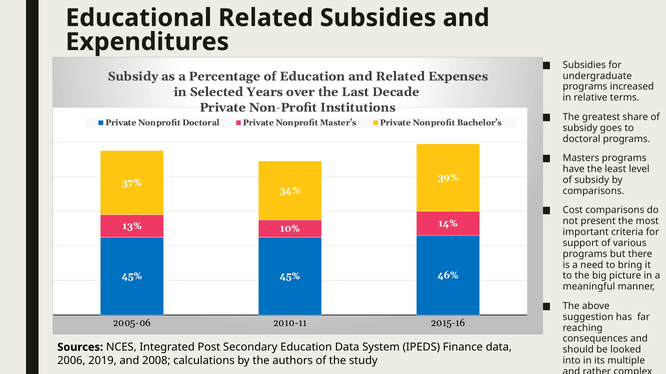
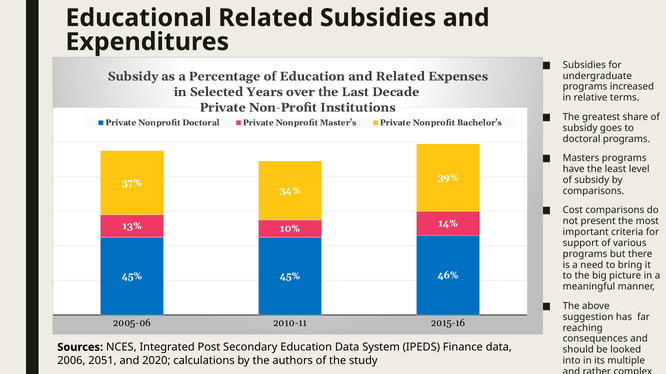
2019: 2019 -> 2051
2008: 2008 -> 2020
